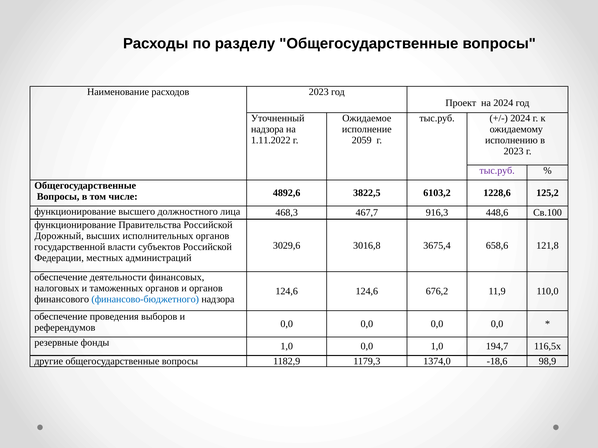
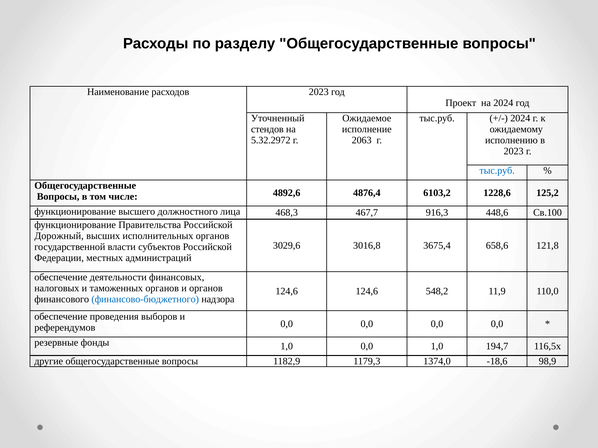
надзора at (267, 129): надзора -> стендов
1.11.2022: 1.11.2022 -> 5.32.2972
2059: 2059 -> 2063
тыс.руб at (497, 171) colour: purple -> blue
3822,5: 3822,5 -> 4876,4
676,2: 676,2 -> 548,2
